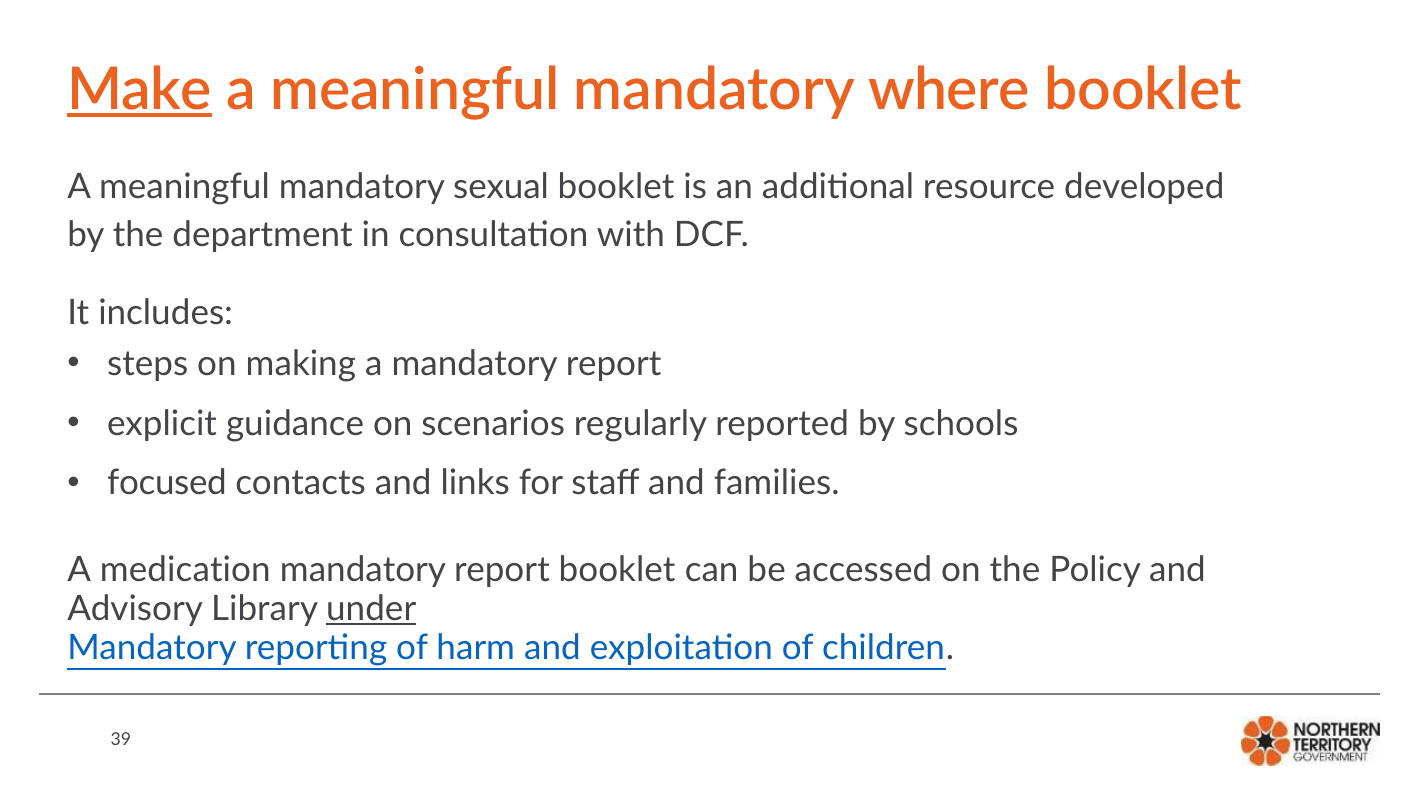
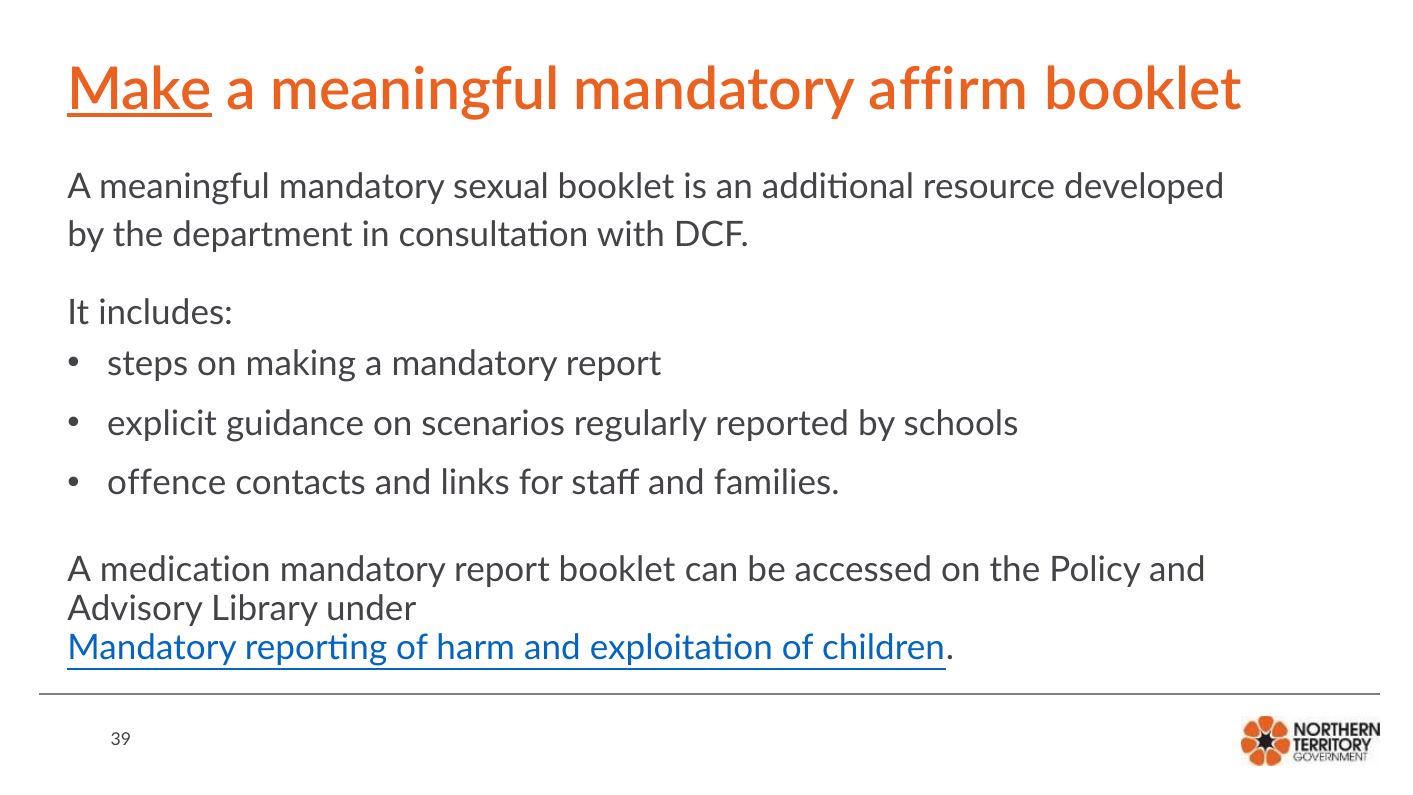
where: where -> affirm
focused: focused -> offence
under underline: present -> none
